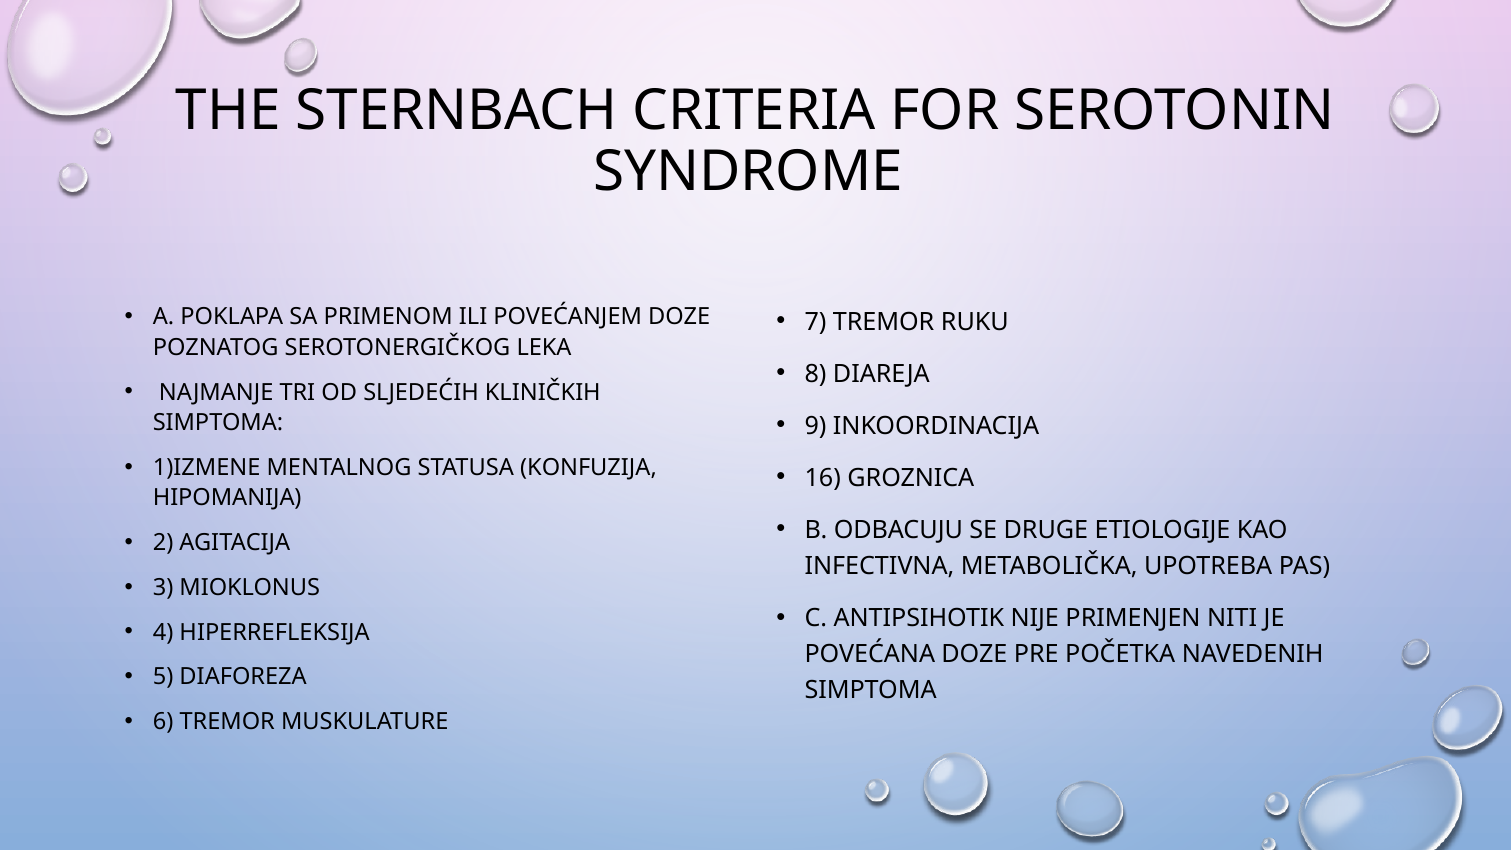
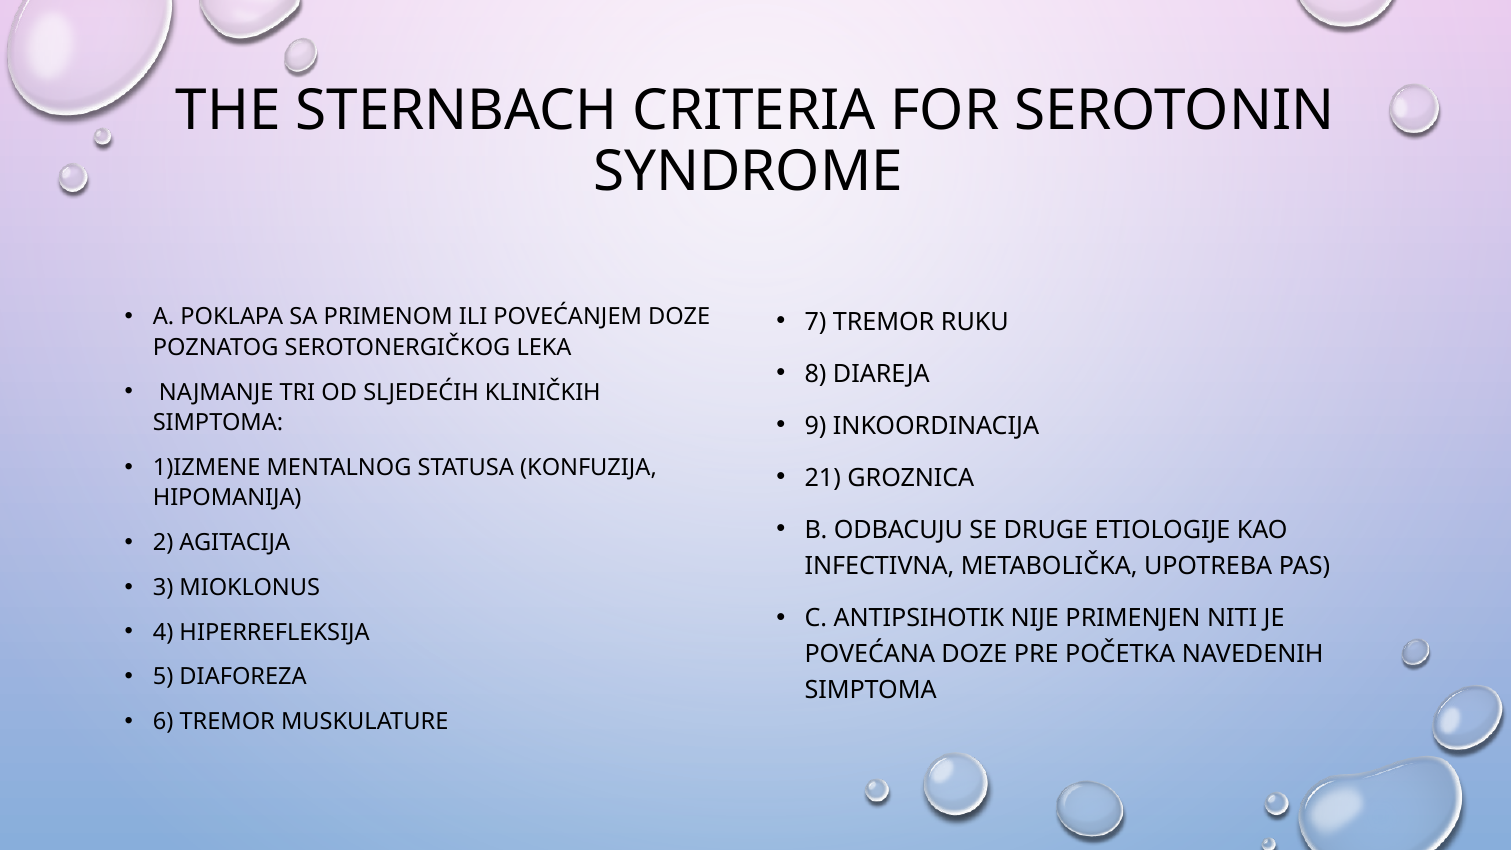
16: 16 -> 21
